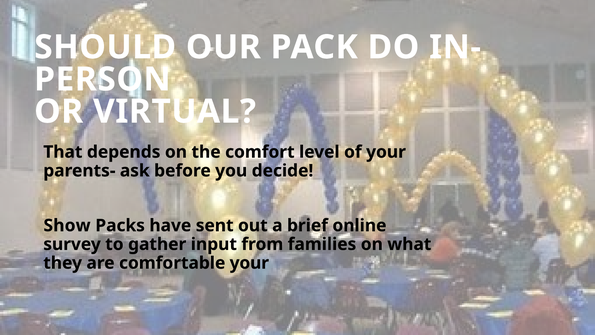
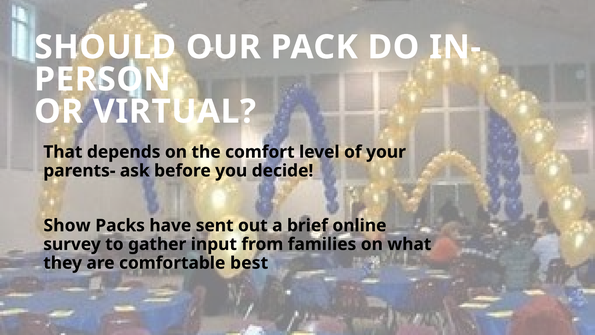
comfortable your: your -> best
